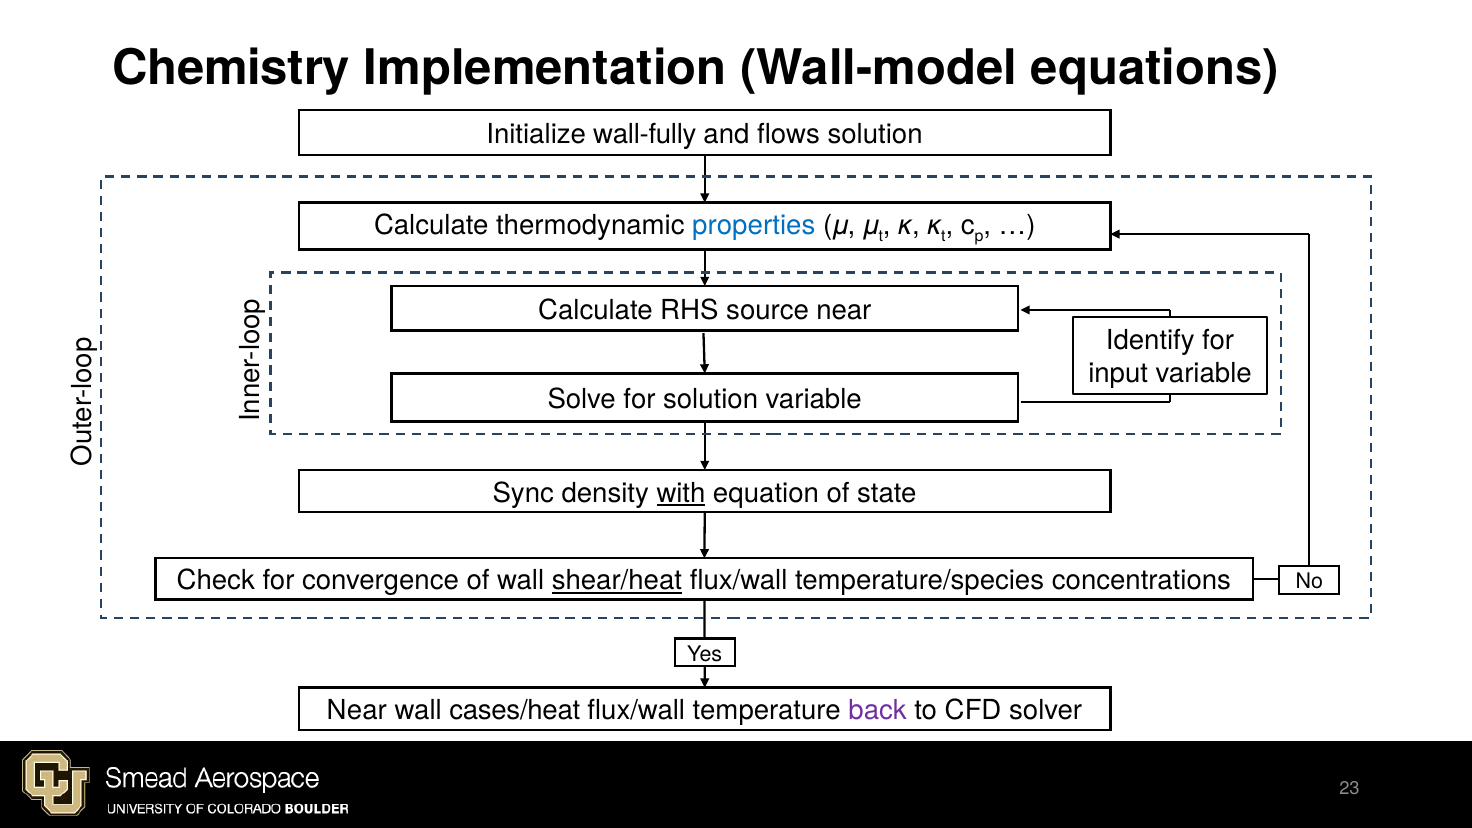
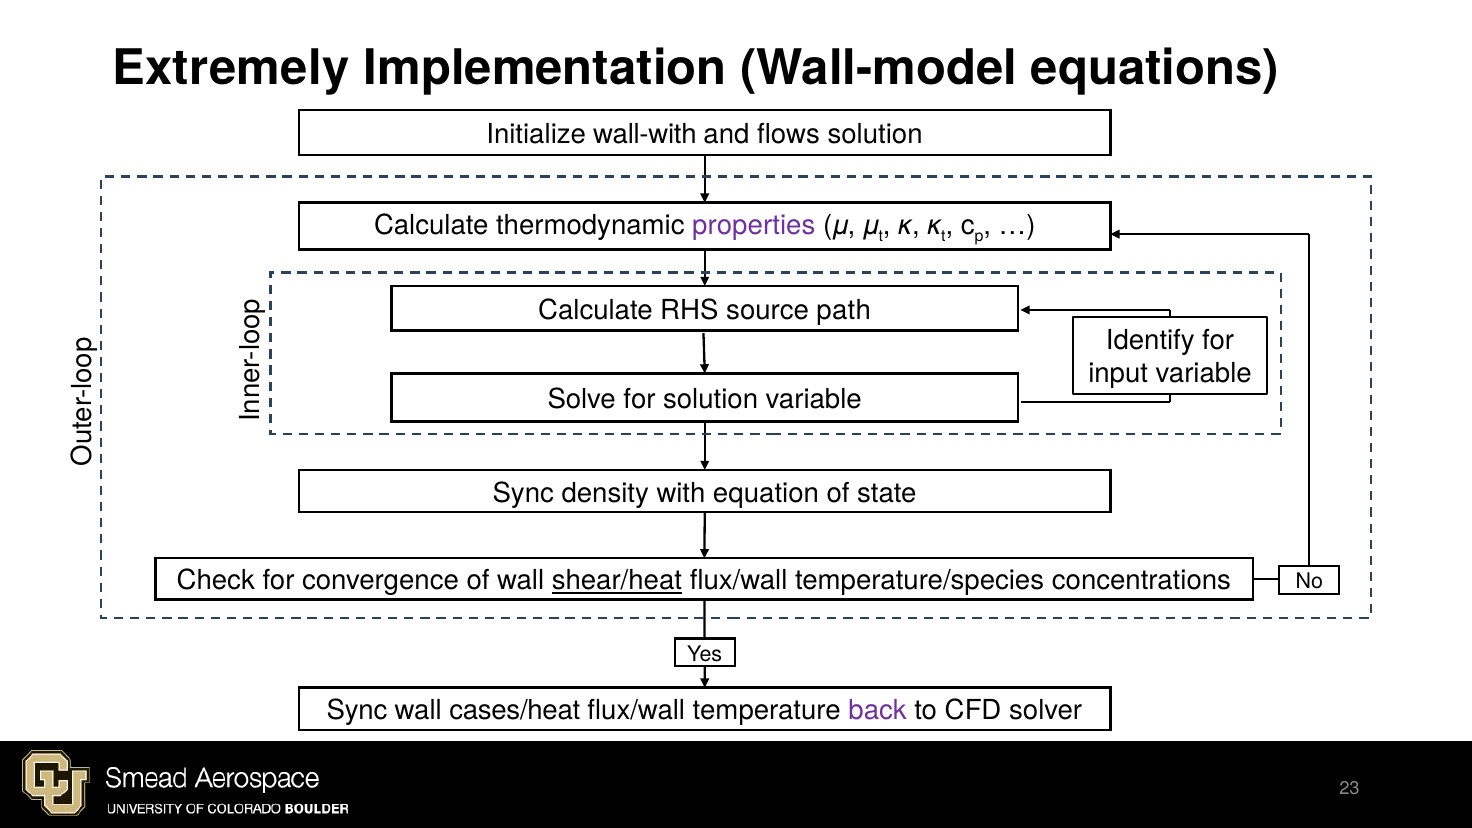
Chemistry: Chemistry -> Extremely
wall-fully: wall-fully -> wall-with
properties colour: blue -> purple
source near: near -> path
with underline: present -> none
Near at (357, 711): Near -> Sync
